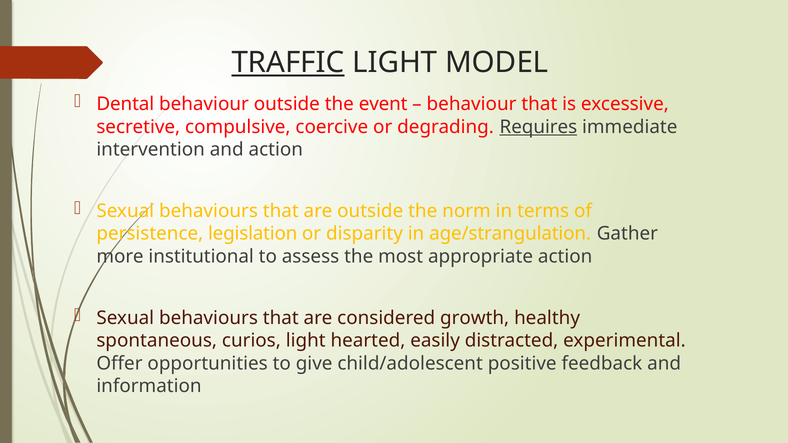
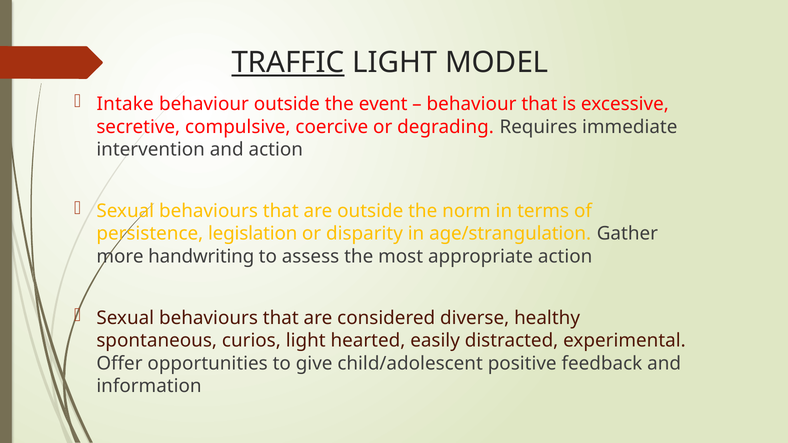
Dental: Dental -> Intake
Requires underline: present -> none
institutional: institutional -> handwriting
growth: growth -> diverse
